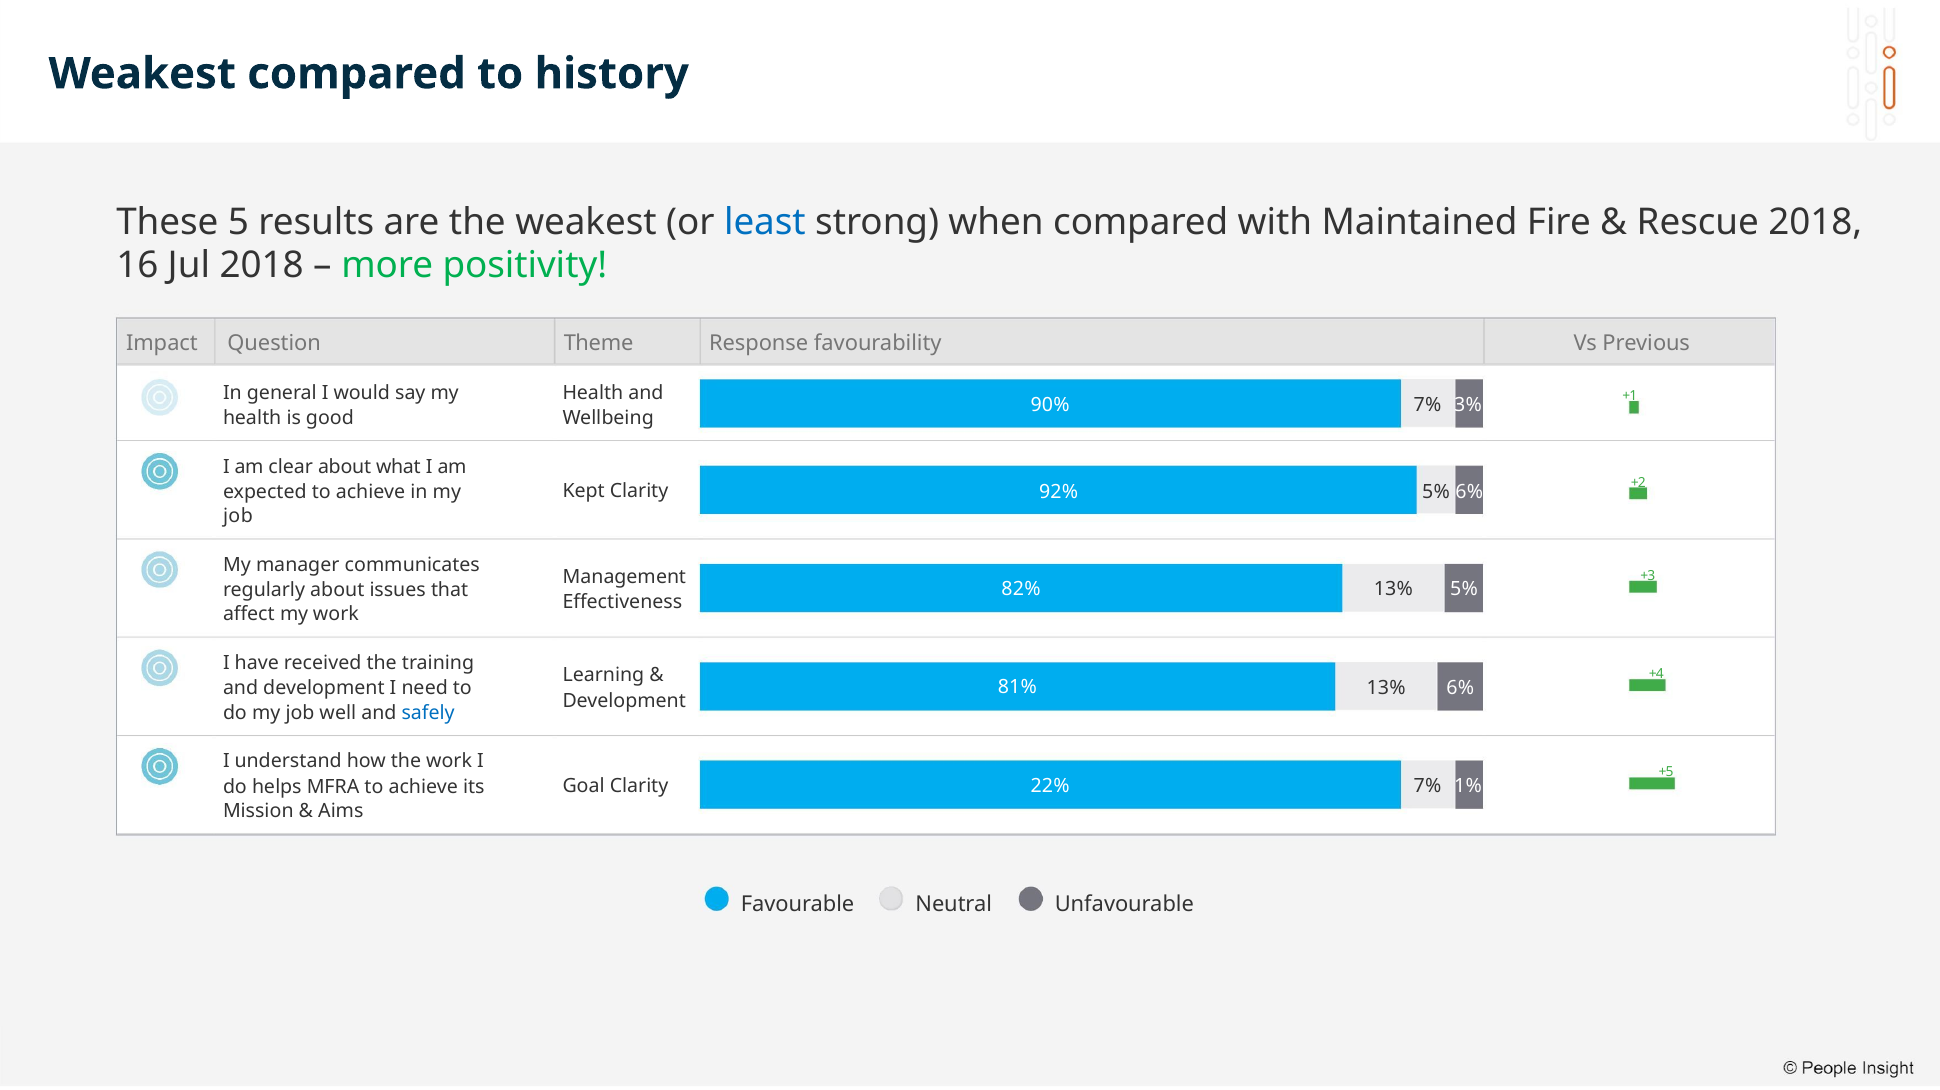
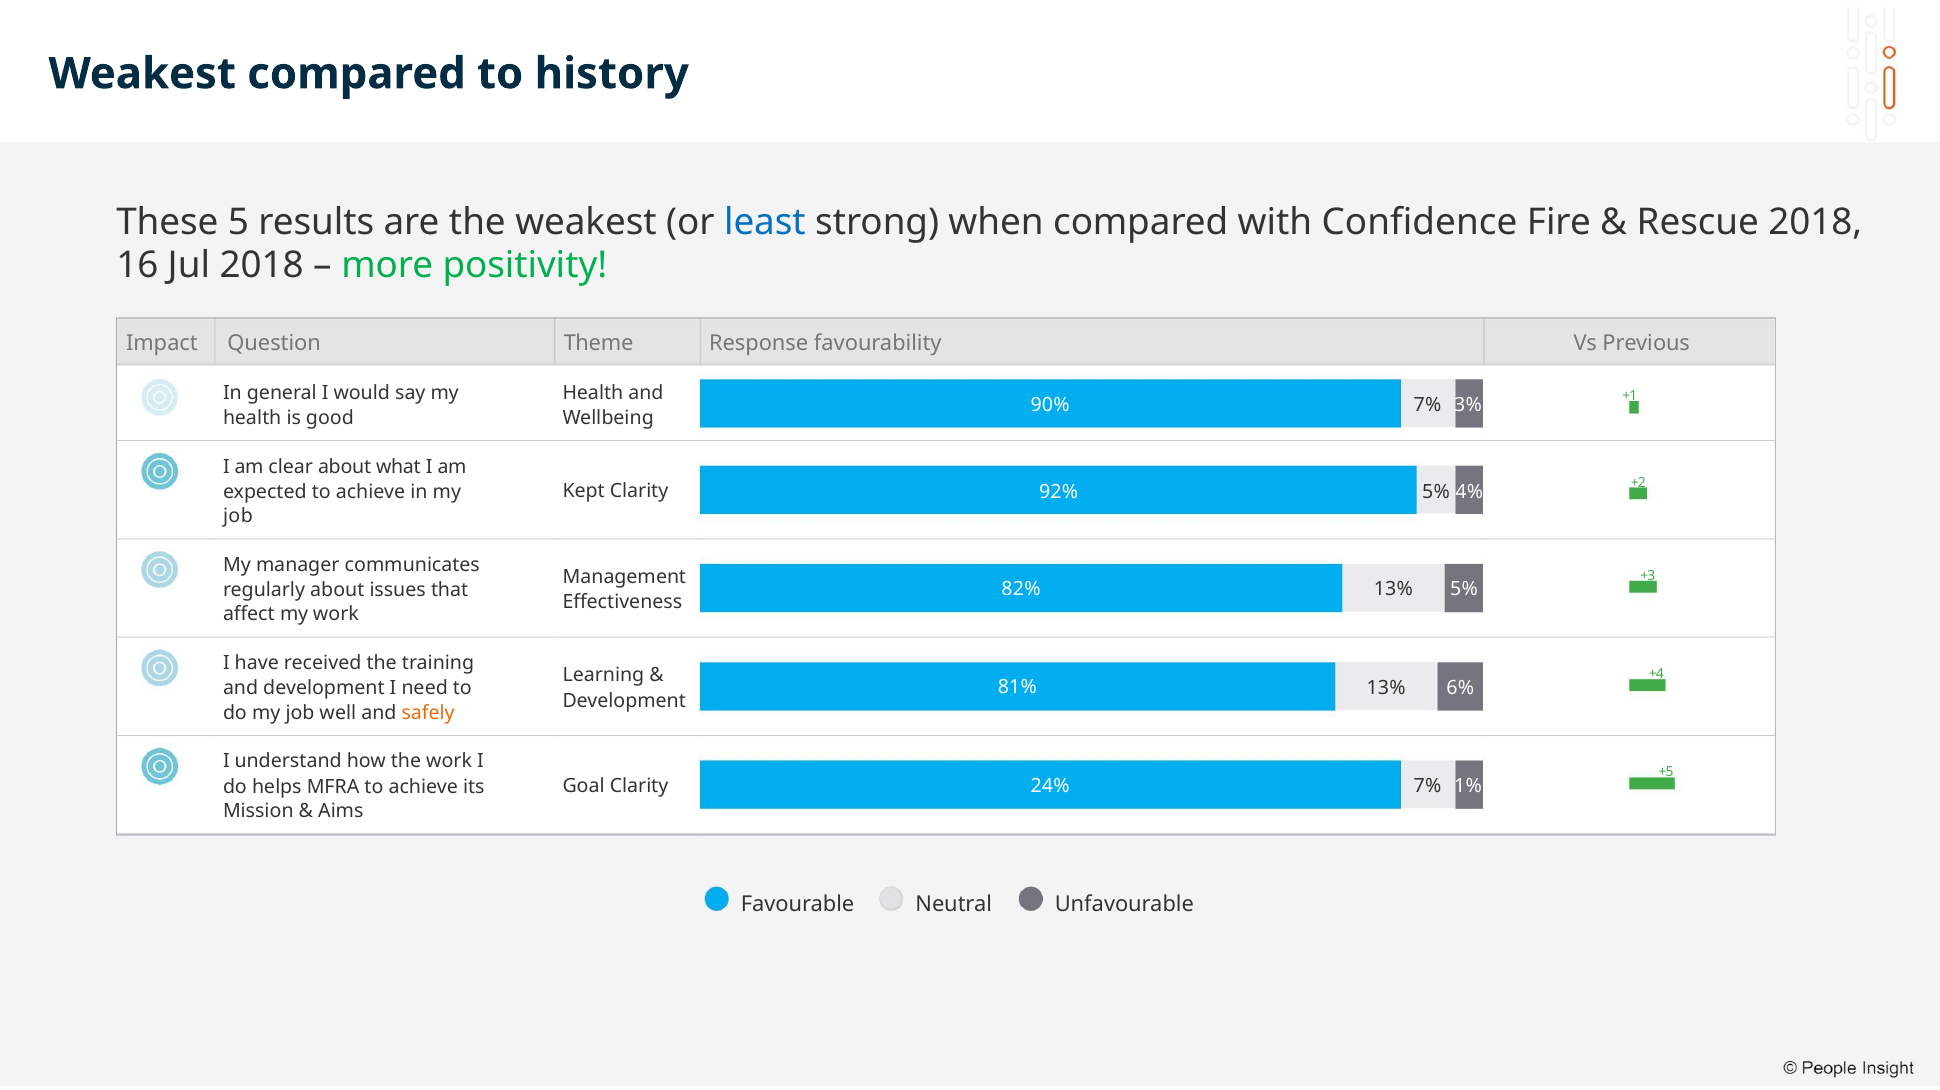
Maintained: Maintained -> Confidence
6% at (1469, 492): 6% -> 4%
safely colour: blue -> orange
22%: 22% -> 24%
